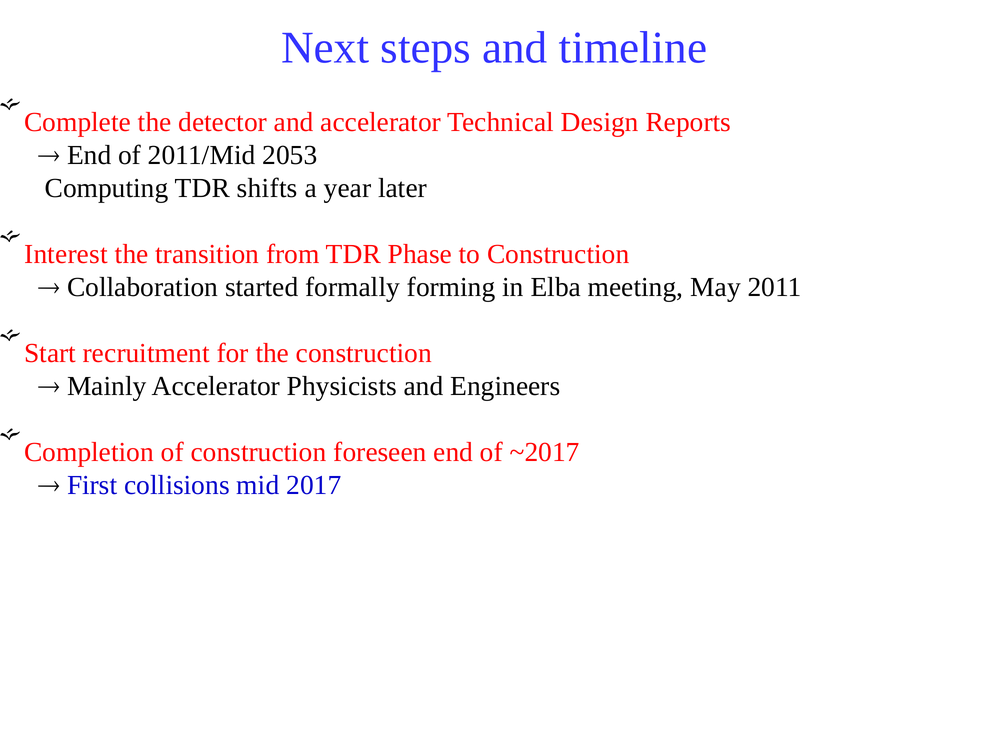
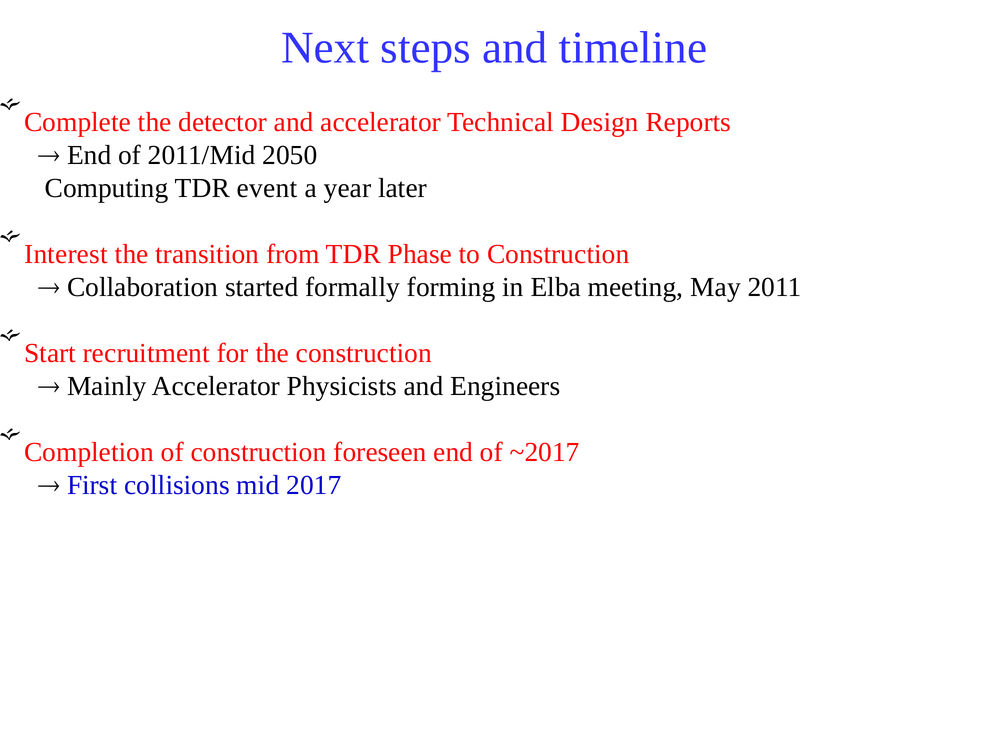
2053: 2053 -> 2050
shifts: shifts -> event
